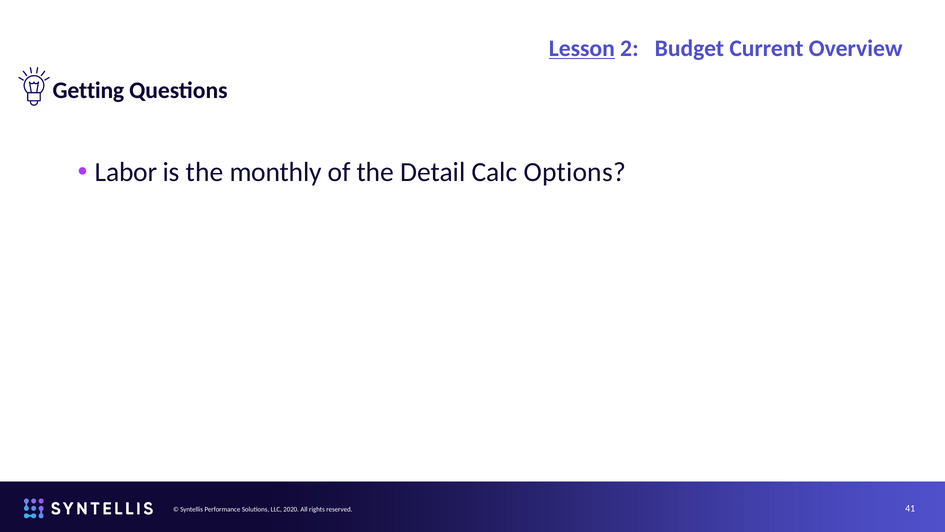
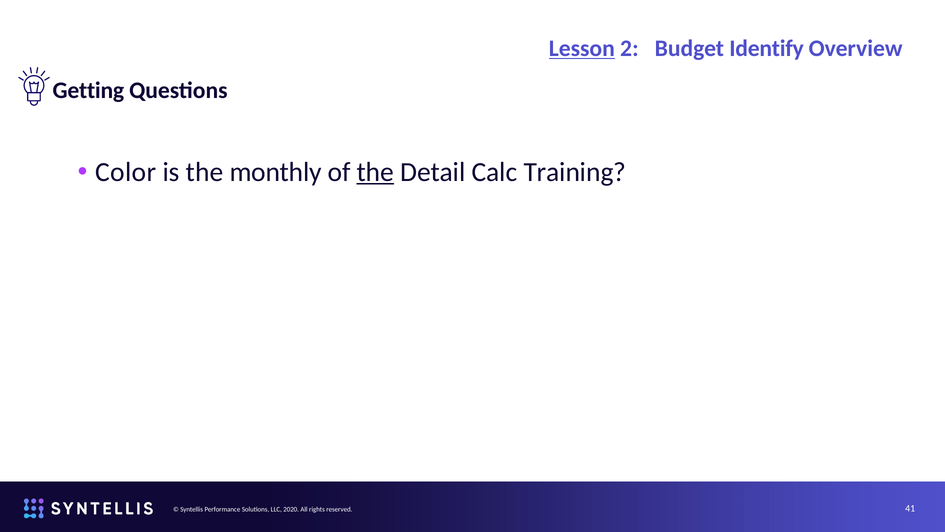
Current: Current -> Identify
Labor: Labor -> Color
the at (375, 172) underline: none -> present
Options: Options -> Training
